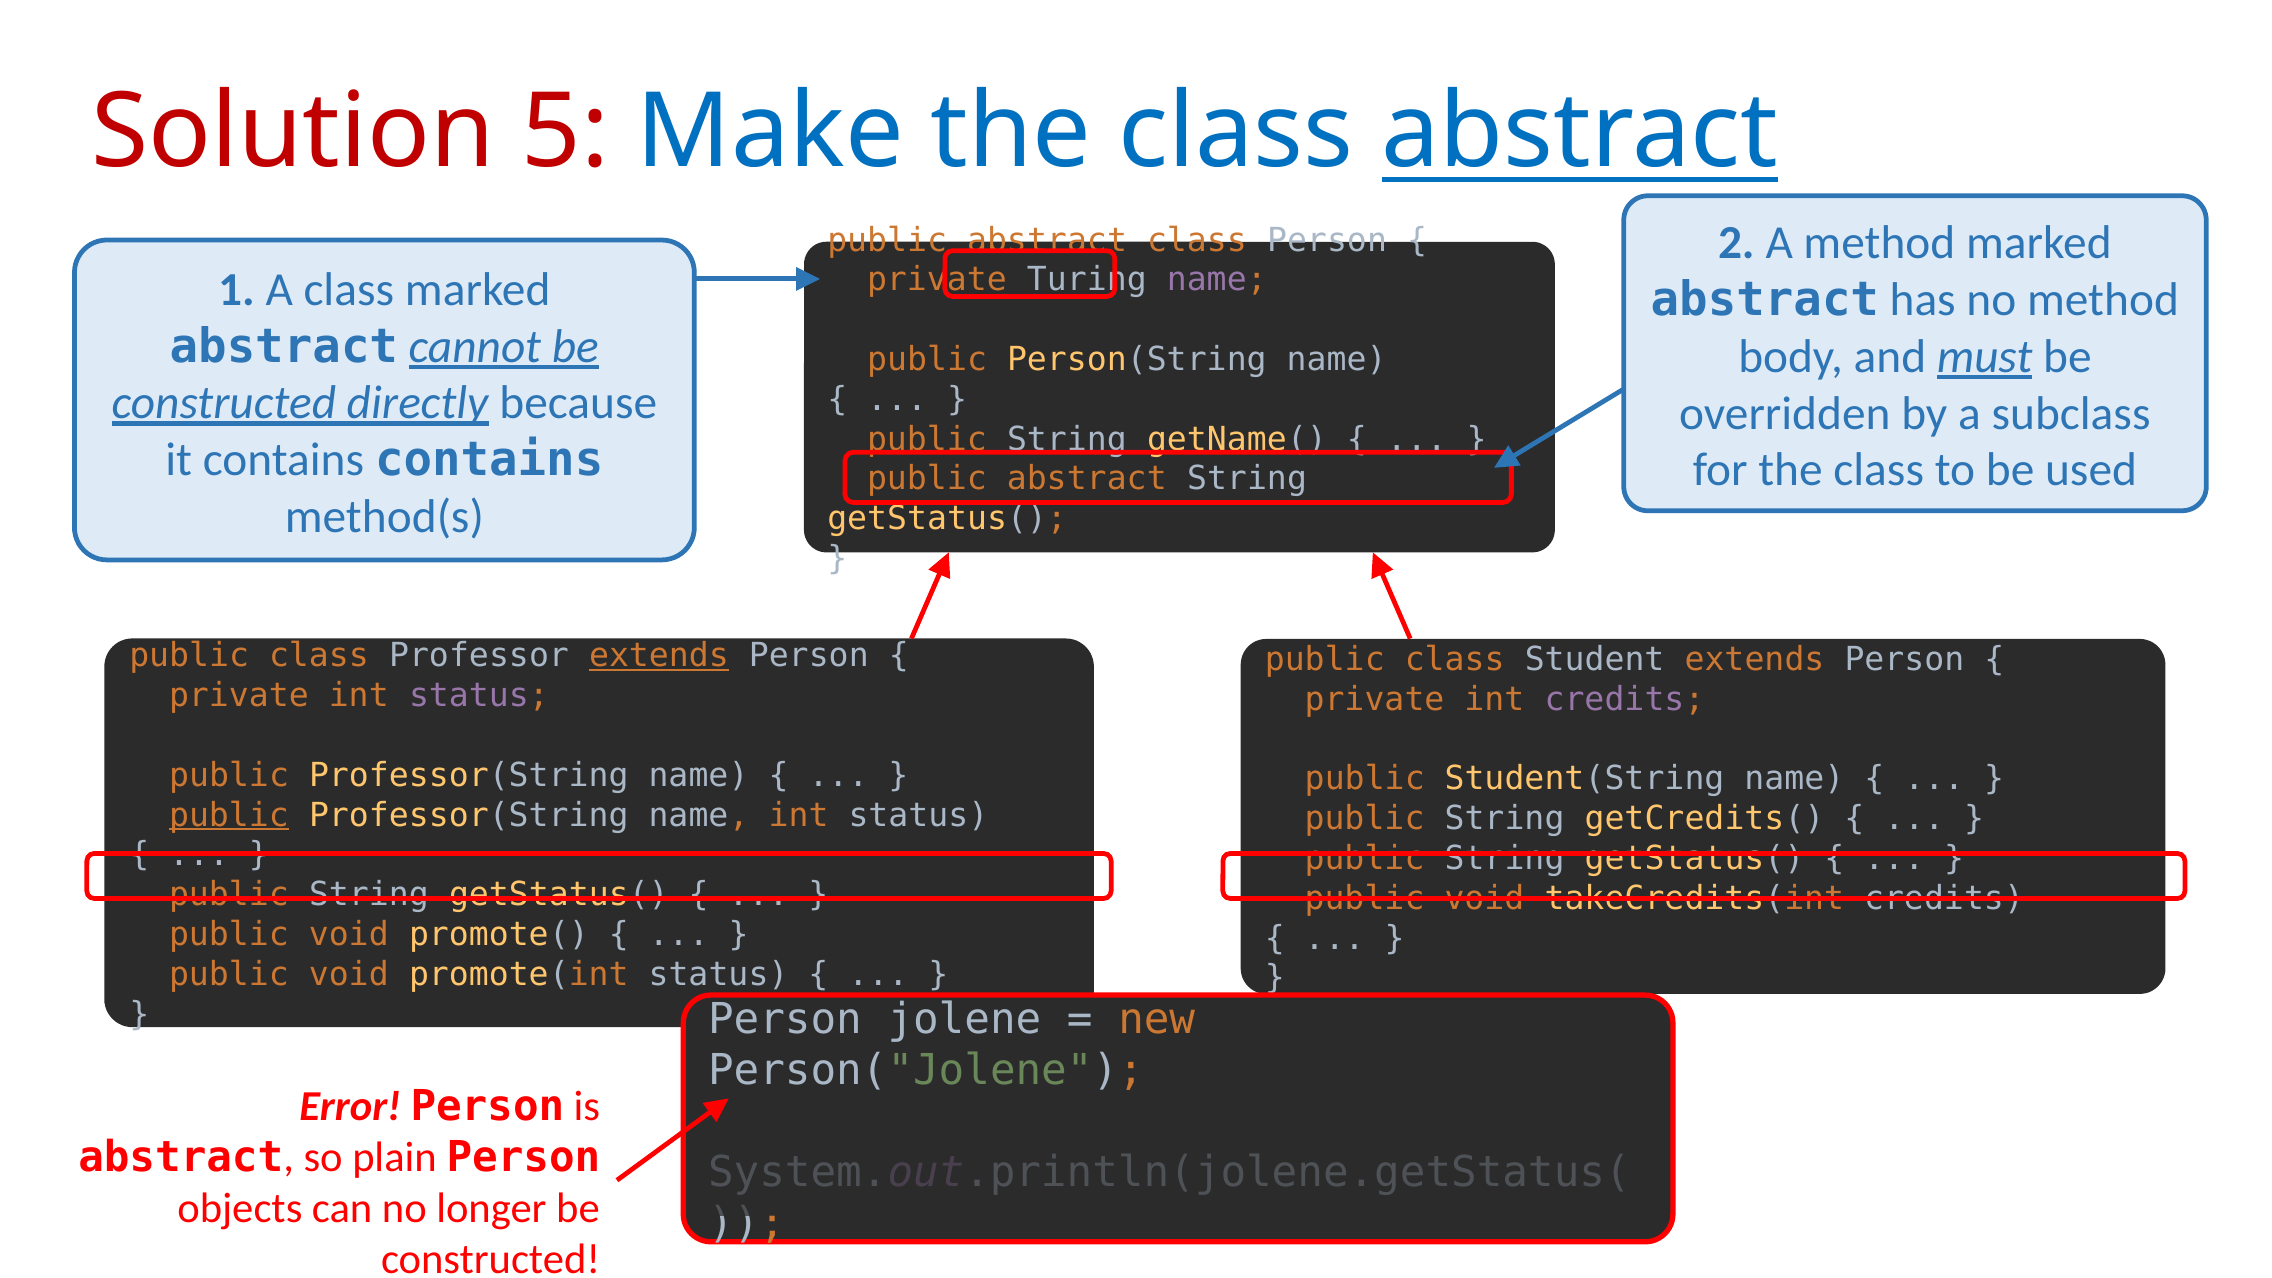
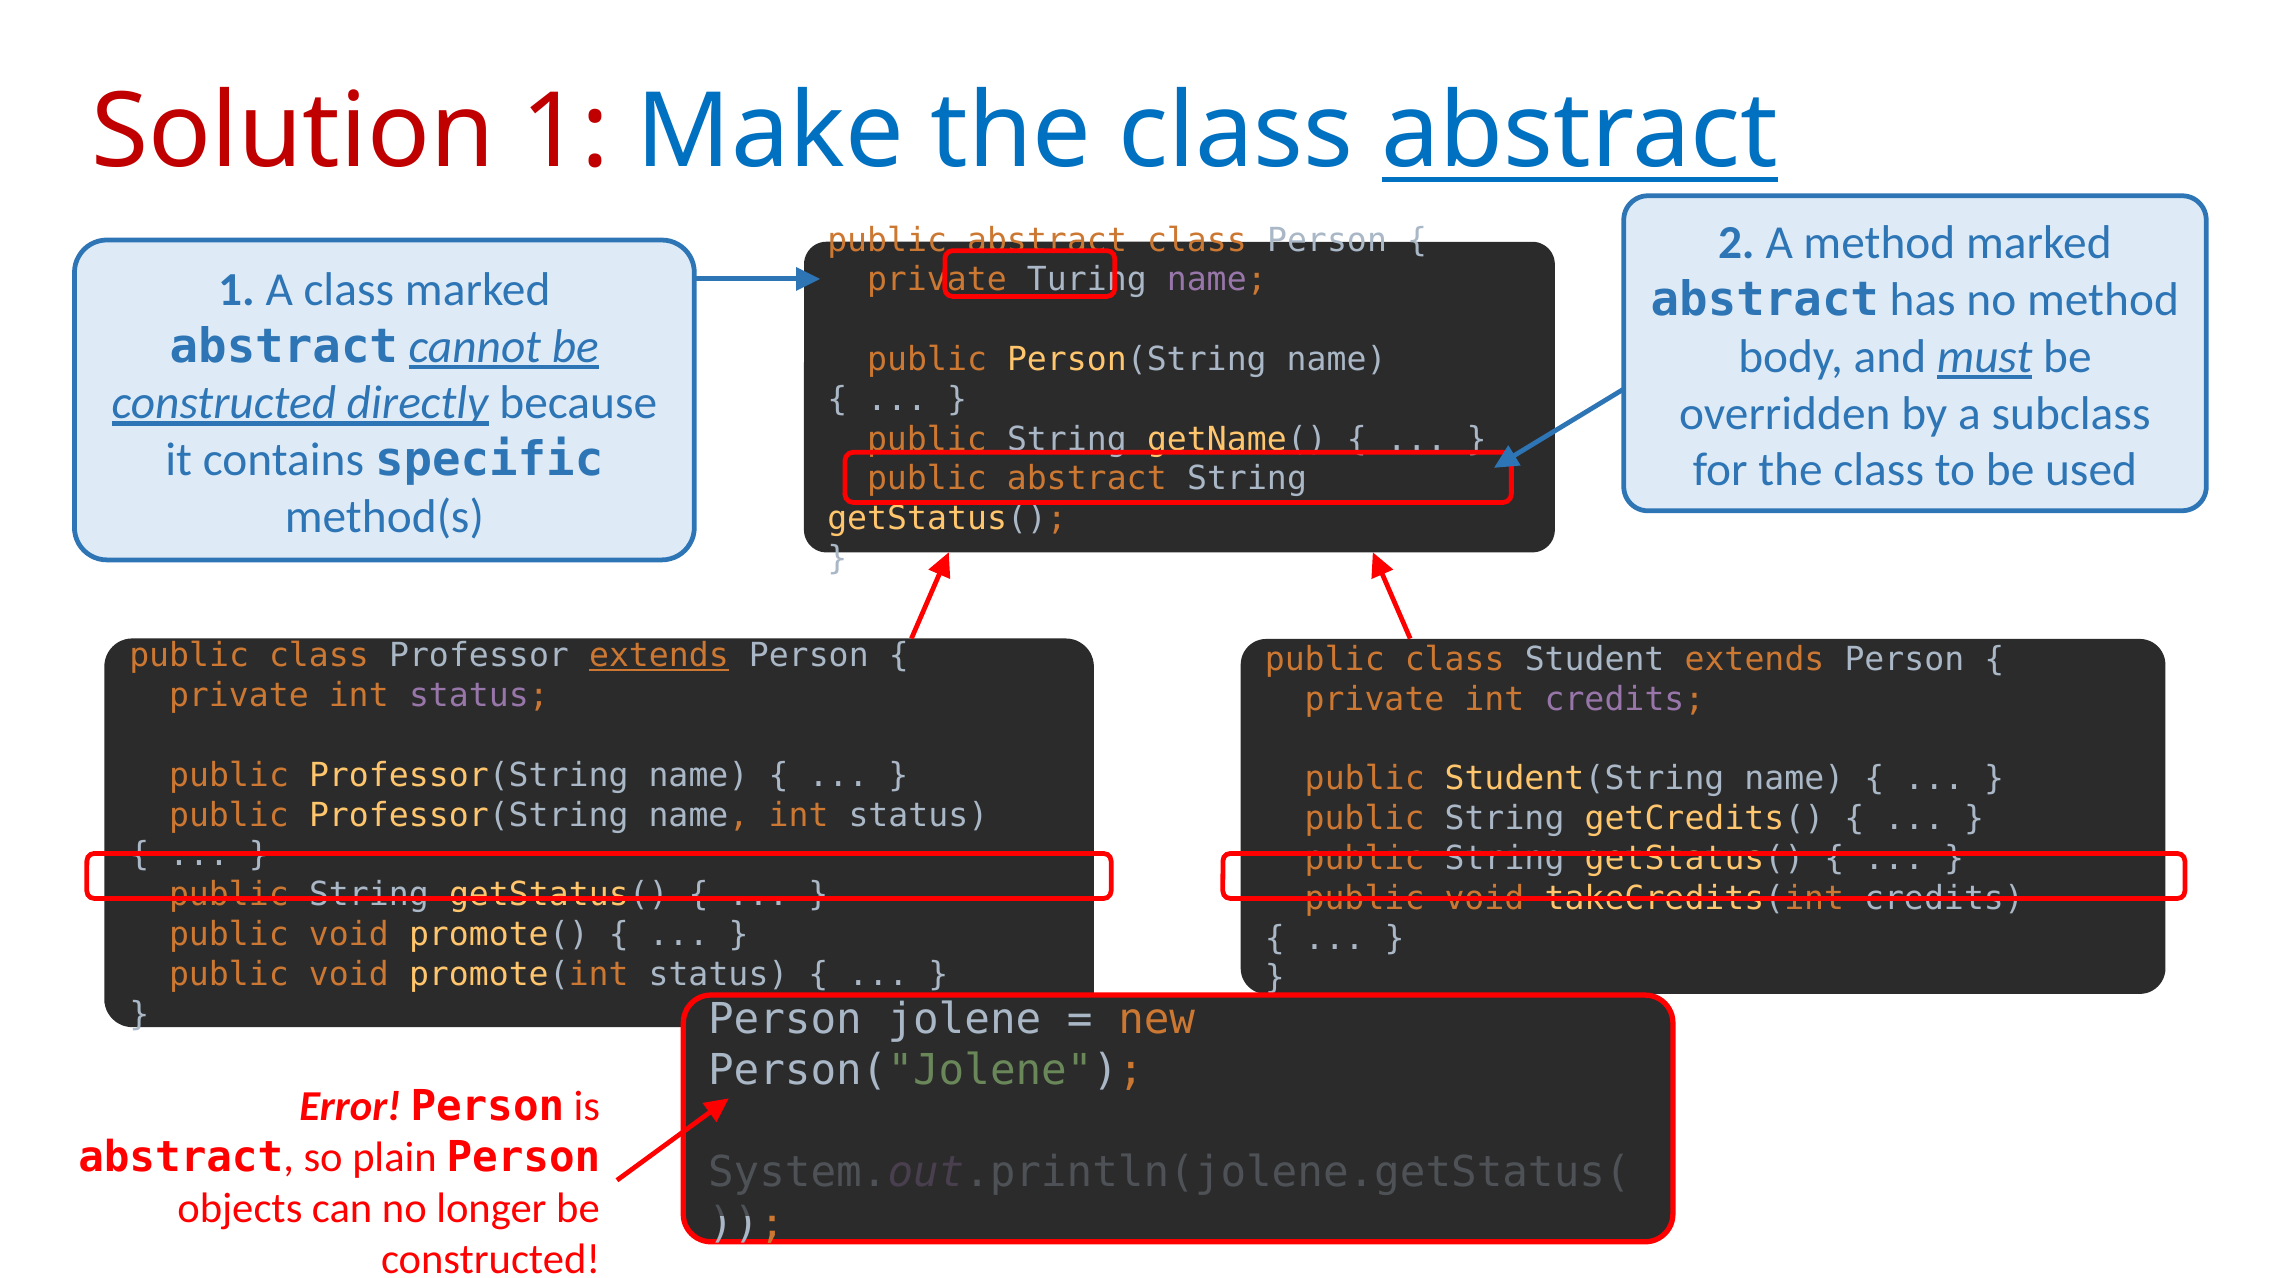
Solution 5: 5 -> 1
contains contains: contains -> specific
public at (229, 815) underline: present -> none
